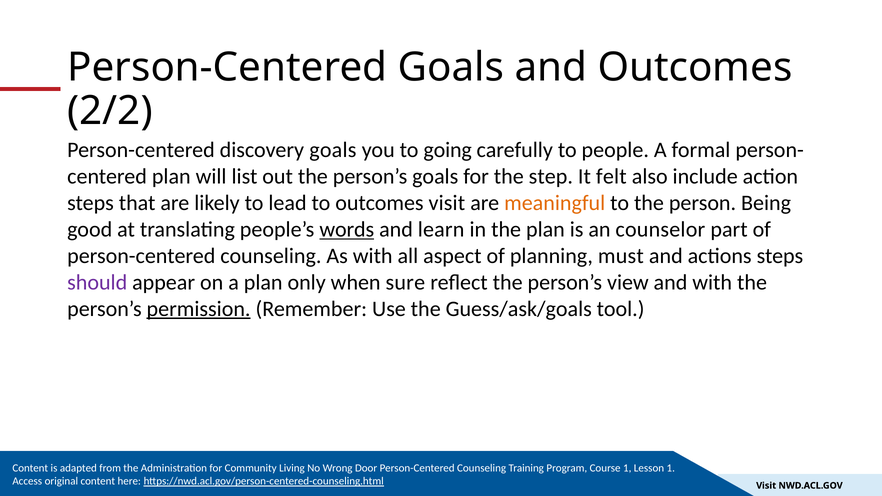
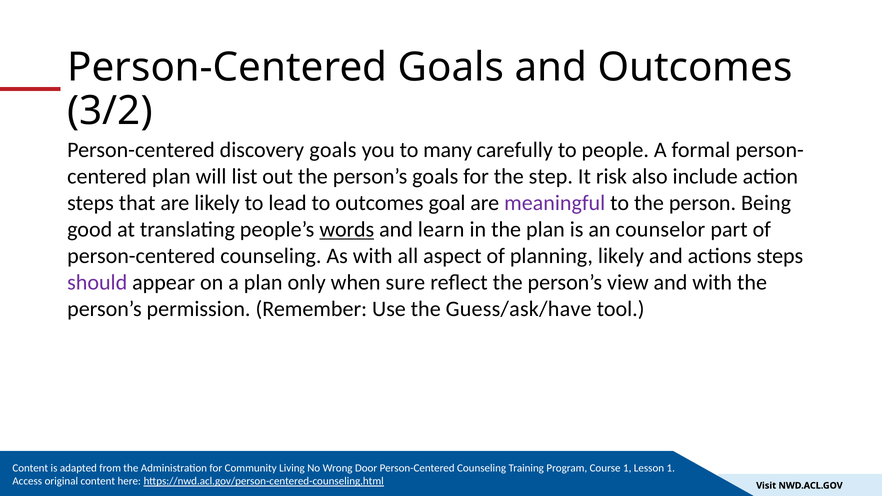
2/2: 2/2 -> 3/2
going: going -> many
felt: felt -> risk
outcomes visit: visit -> goal
meaningful colour: orange -> purple
planning must: must -> likely
permission underline: present -> none
Guess/ask/goals: Guess/ask/goals -> Guess/ask/have
